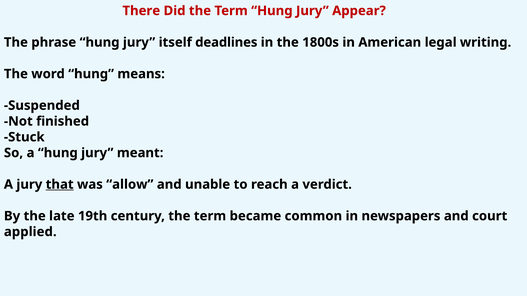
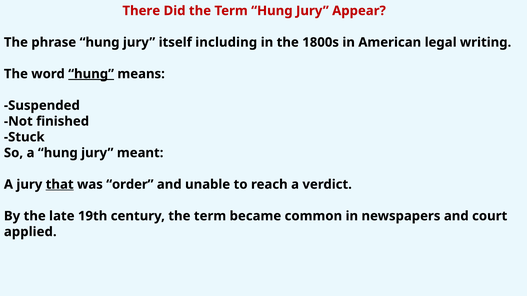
deadlines: deadlines -> including
hung at (91, 74) underline: none -> present
allow: allow -> order
